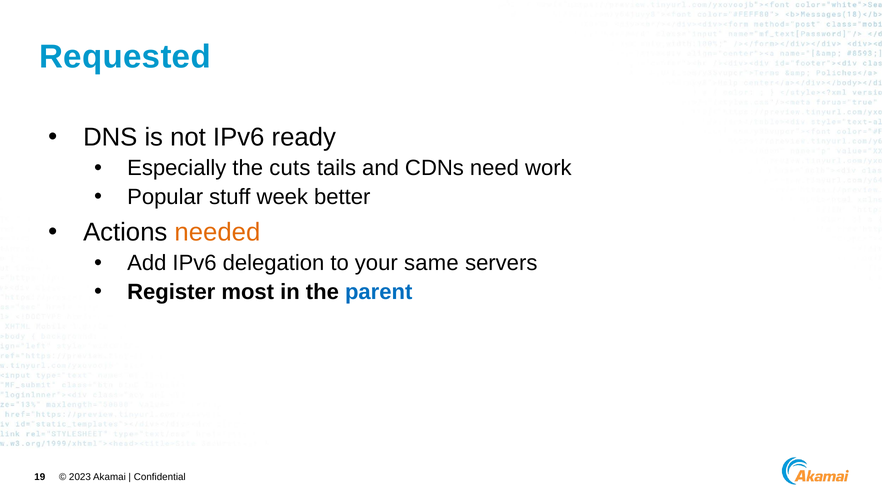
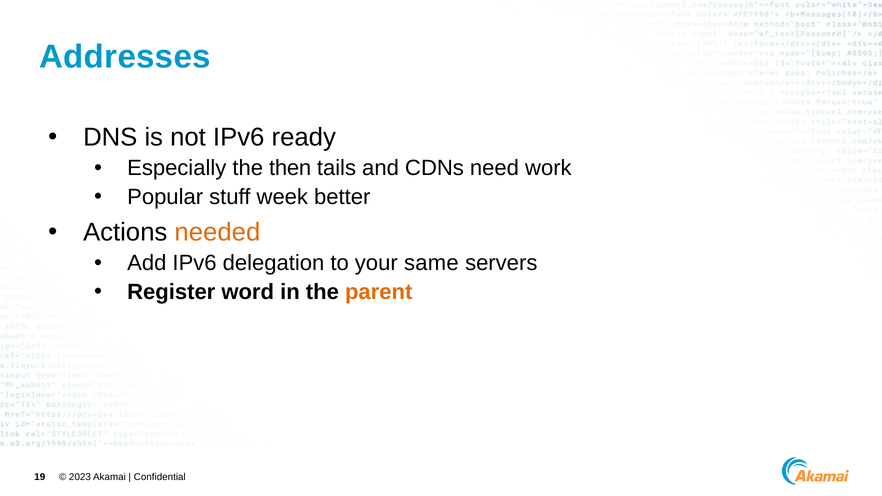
Requested: Requested -> Addresses
cuts: cuts -> then
most: most -> word
parent colour: blue -> orange
